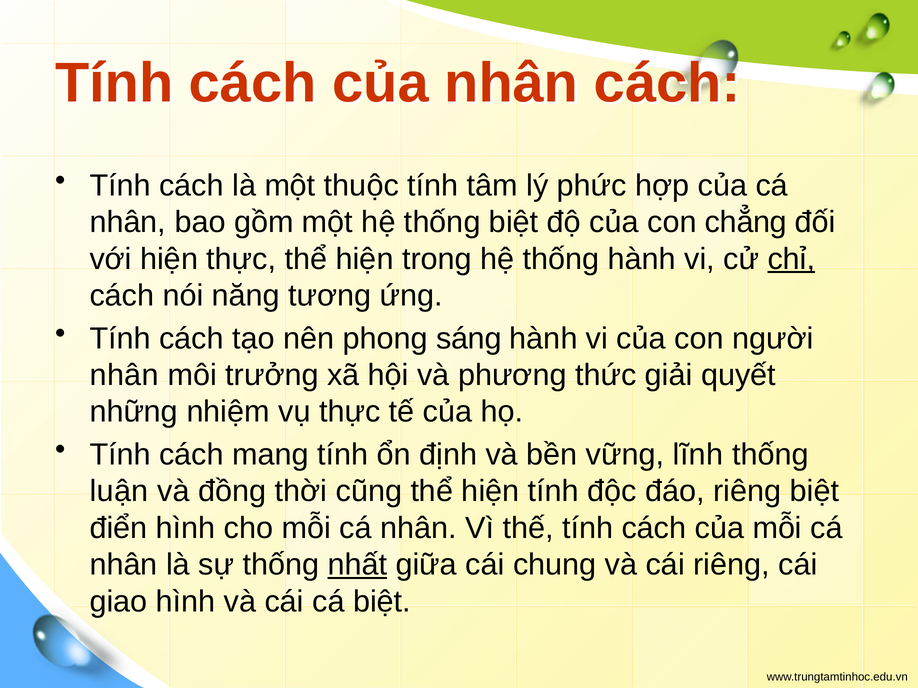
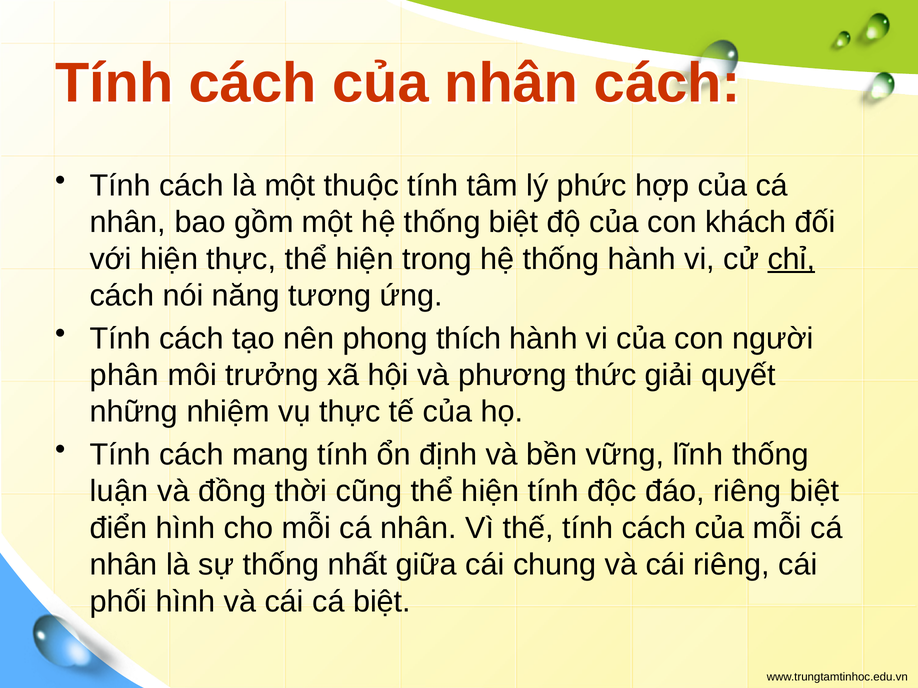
chẳng: chẳng -> khách
sáng: sáng -> thích
nhân at (124, 375): nhân -> phân
nhất underline: present -> none
giao: giao -> phối
